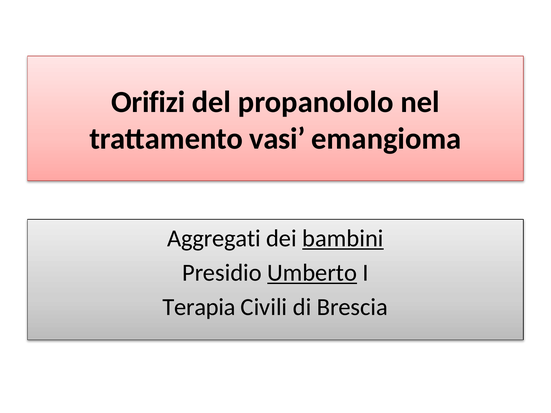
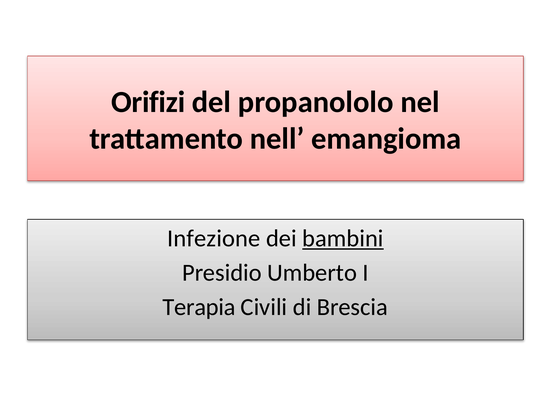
vasi: vasi -> nell
Aggregati: Aggregati -> Infezione
Umberto underline: present -> none
